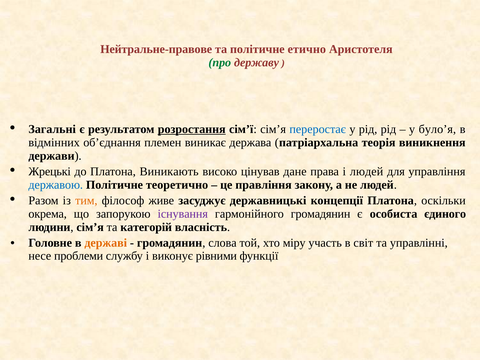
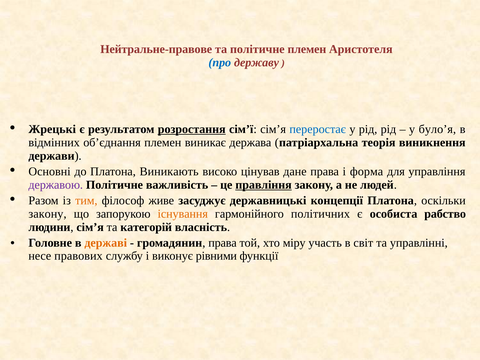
політичне етично: етично -> племен
про colour: green -> blue
Загальні: Загальні -> Жрецькі
Жрецькі: Жрецькі -> Основні
і людей: людей -> форма
державою colour: blue -> purple
теоретично: теоретично -> важливість
правління underline: none -> present
окрема at (48, 214): окрема -> закону
існування colour: purple -> orange
гармонійного громадянин: громадянин -> політичних
єдиного: єдиного -> рабство
громадянин слова: слова -> права
проблеми: проблеми -> правових
